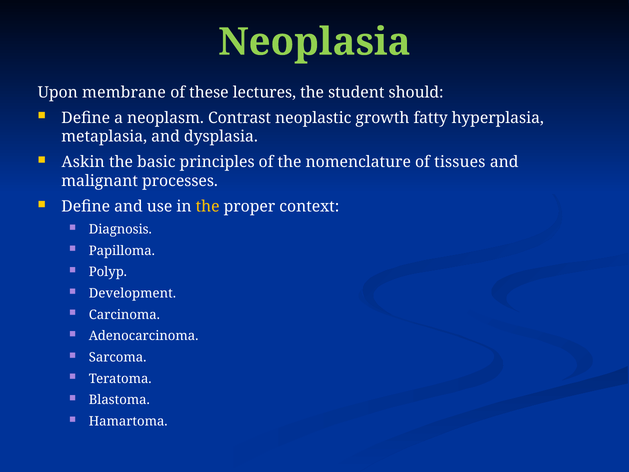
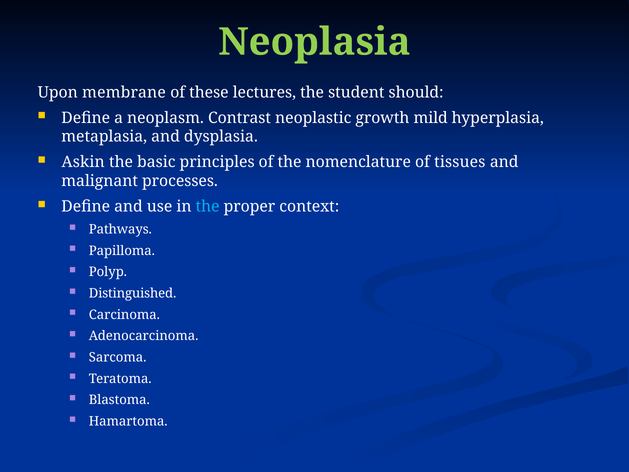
fatty: fatty -> mild
the at (208, 207) colour: yellow -> light blue
Diagnosis: Diagnosis -> Pathways
Development: Development -> Distinguished
